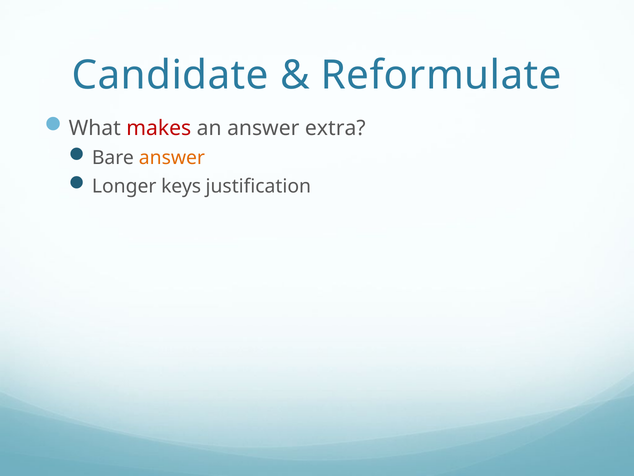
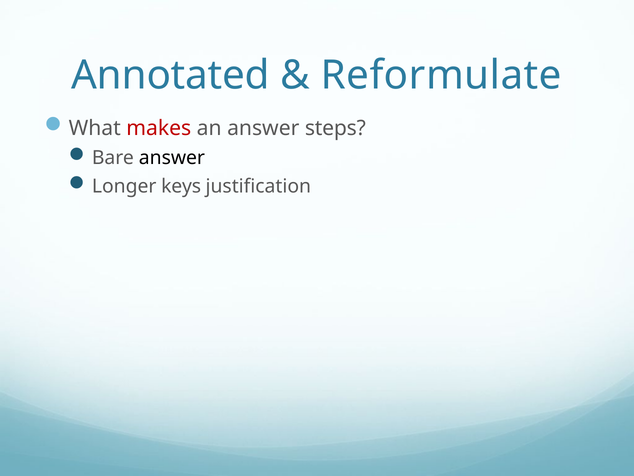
Candidate: Candidate -> Annotated
extra: extra -> steps
answer at (172, 158) colour: orange -> black
